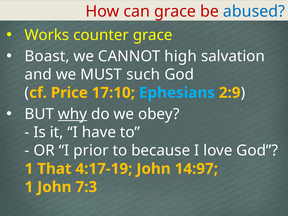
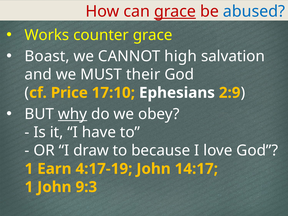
grace at (175, 11) underline: none -> present
such: such -> their
Ephesians colour: light blue -> white
prior: prior -> draw
That: That -> Earn
14:97: 14:97 -> 14:17
7:3: 7:3 -> 9:3
